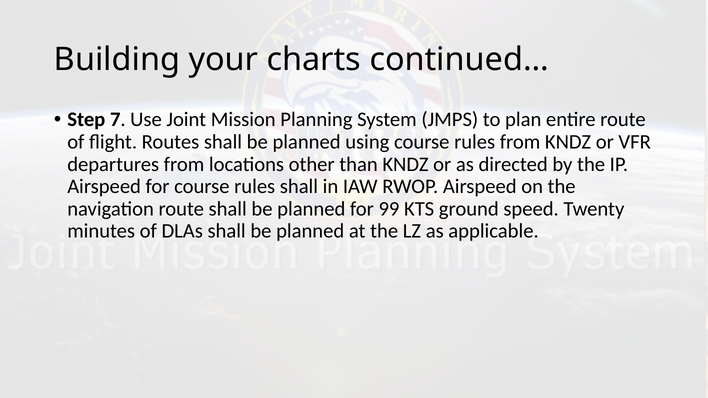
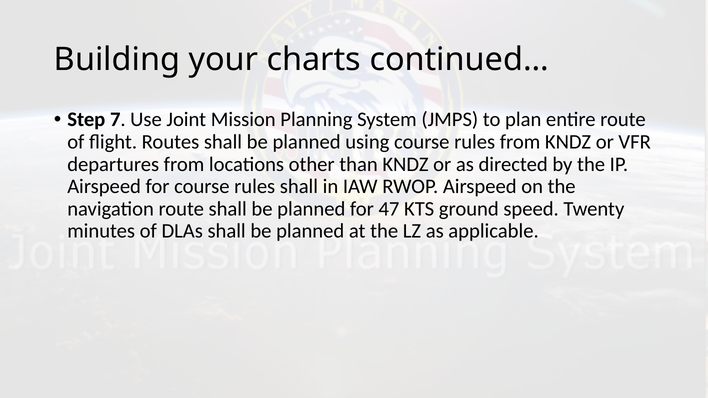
99: 99 -> 47
